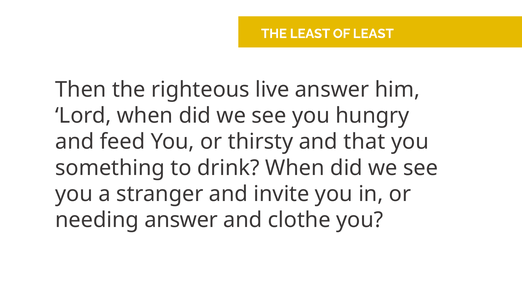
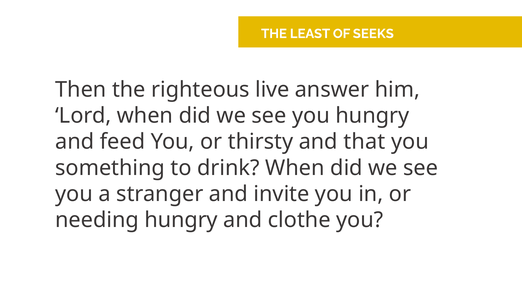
OF LEAST: LEAST -> SEEKS
needing answer: answer -> hungry
